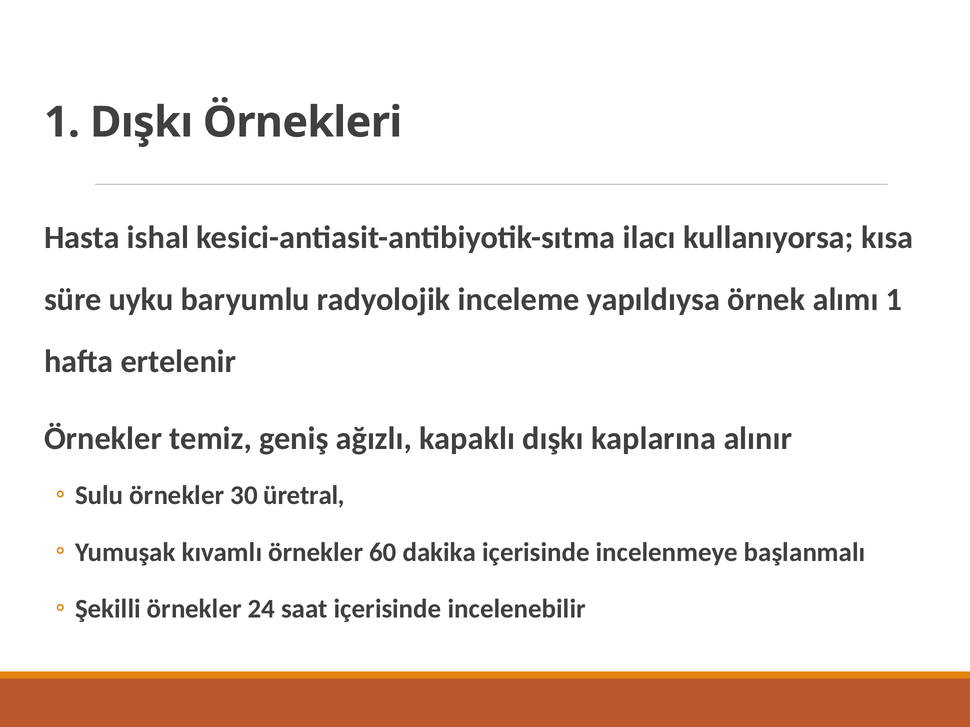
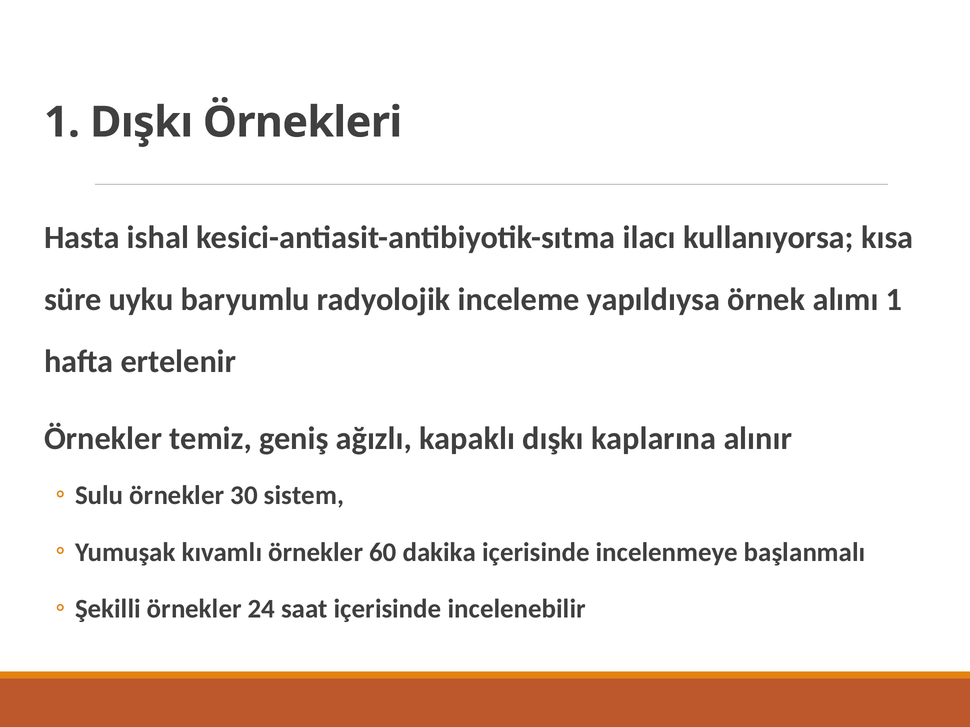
üretral: üretral -> sistem
